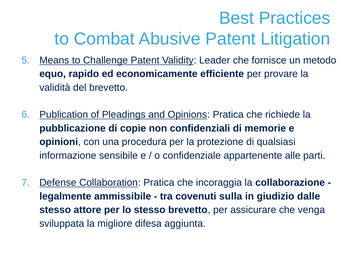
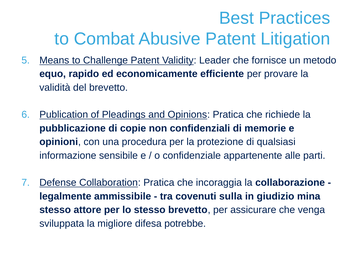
dalle: dalle -> mina
aggiunta: aggiunta -> potrebbe
